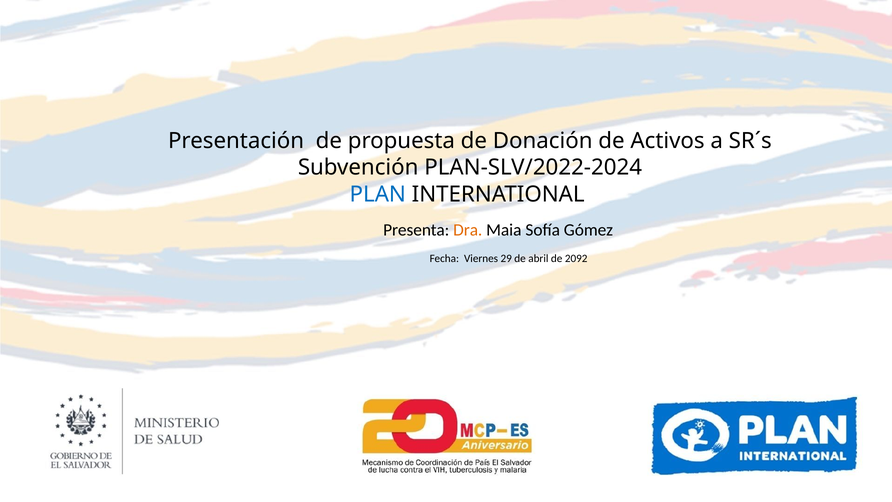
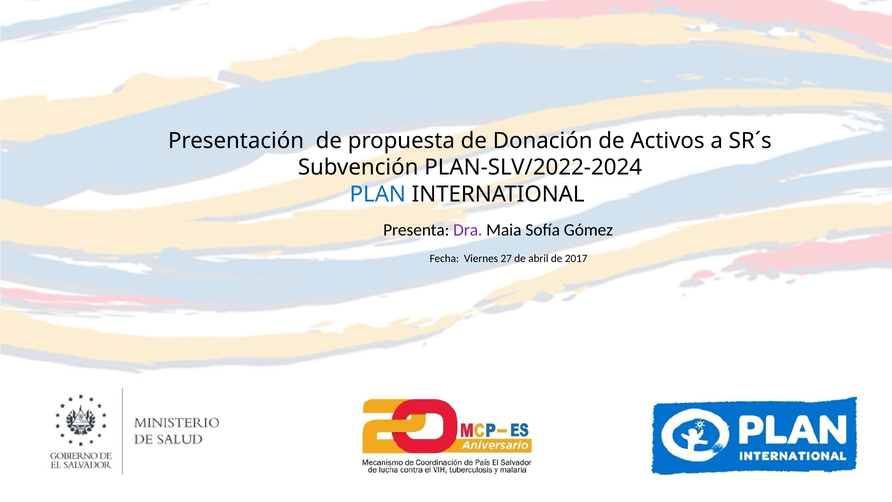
Dra colour: orange -> purple
29: 29 -> 27
2092: 2092 -> 2017
